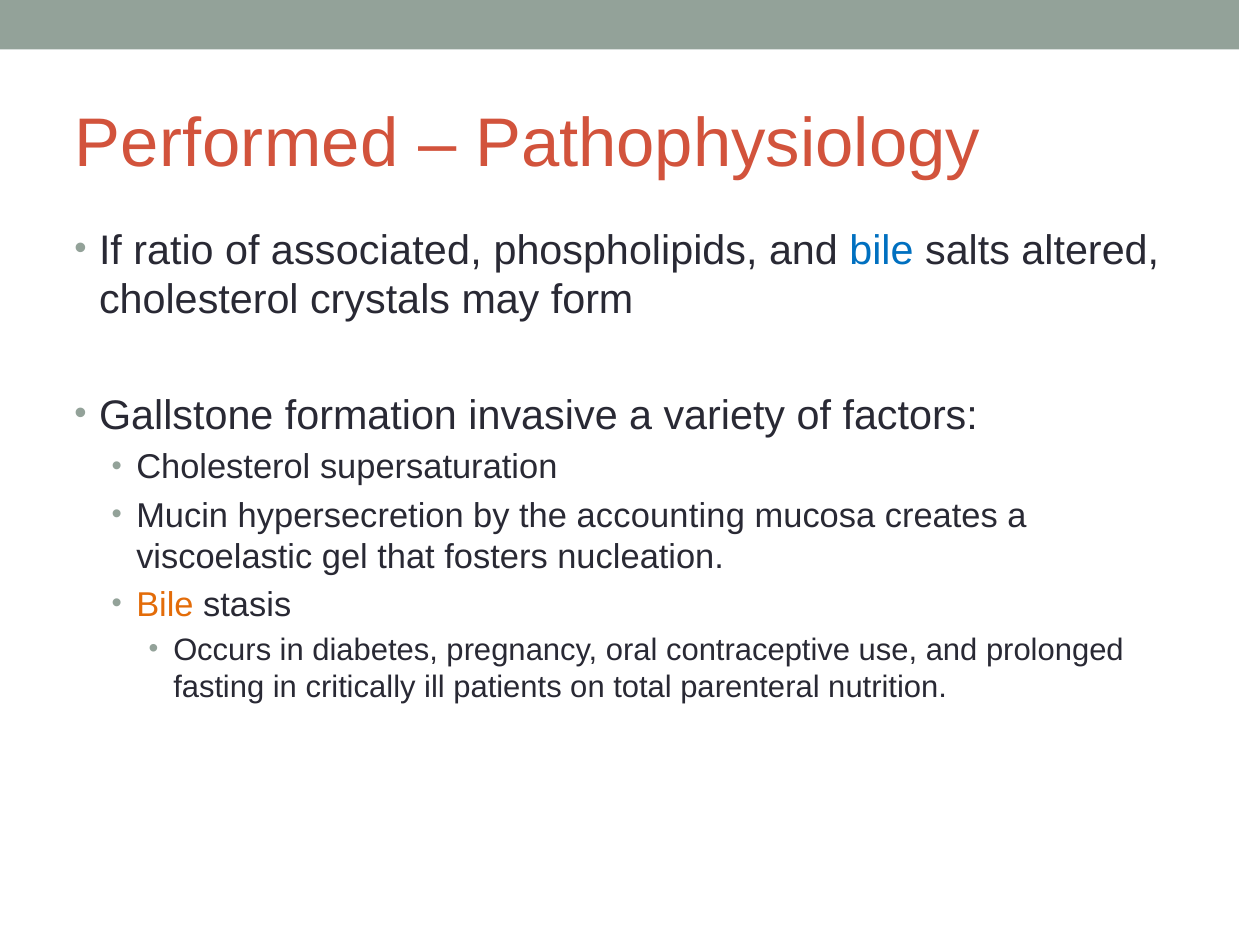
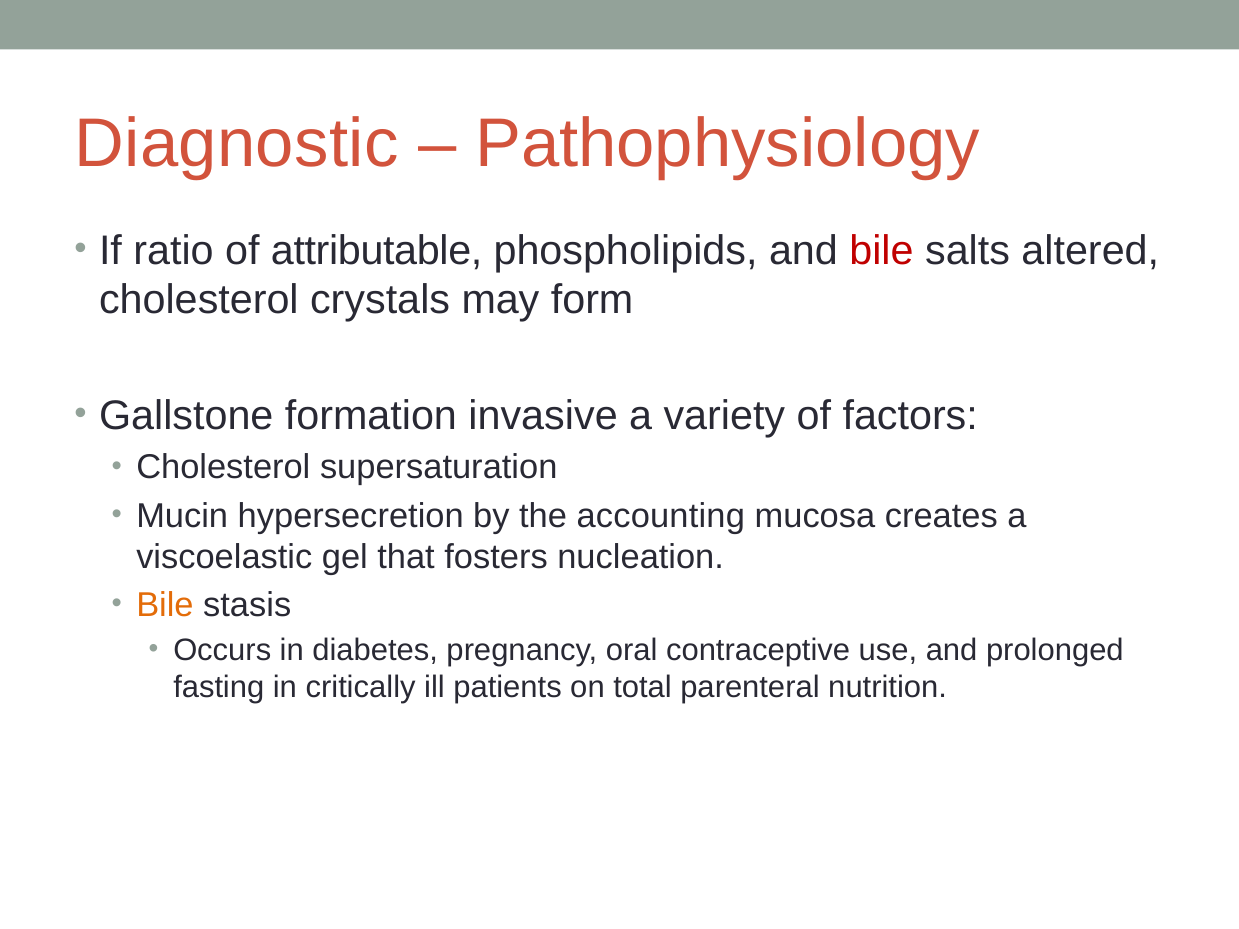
Performed: Performed -> Diagnostic
associated: associated -> attributable
bile at (881, 251) colour: blue -> red
